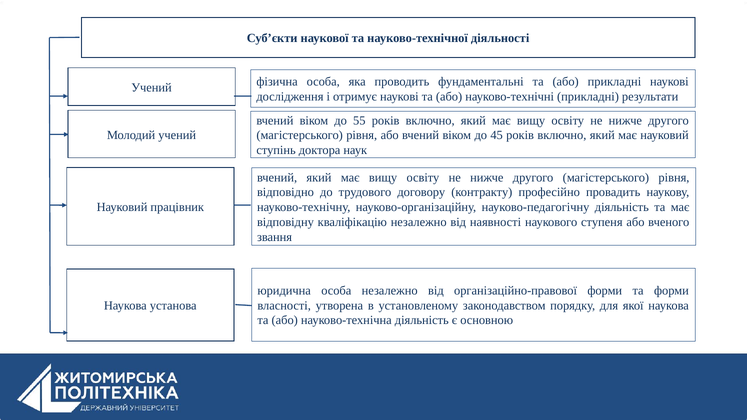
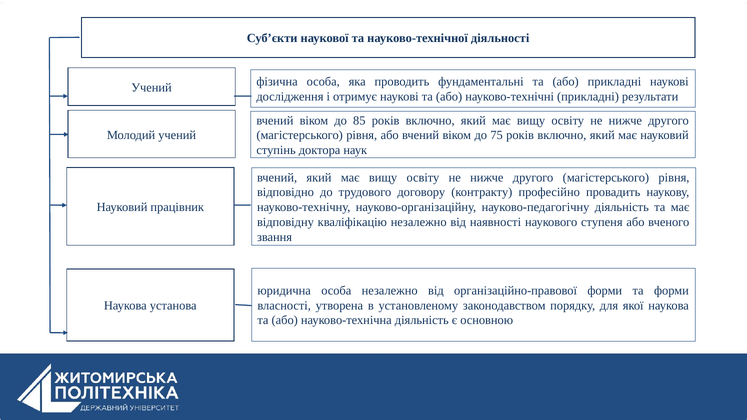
55: 55 -> 85
45: 45 -> 75
